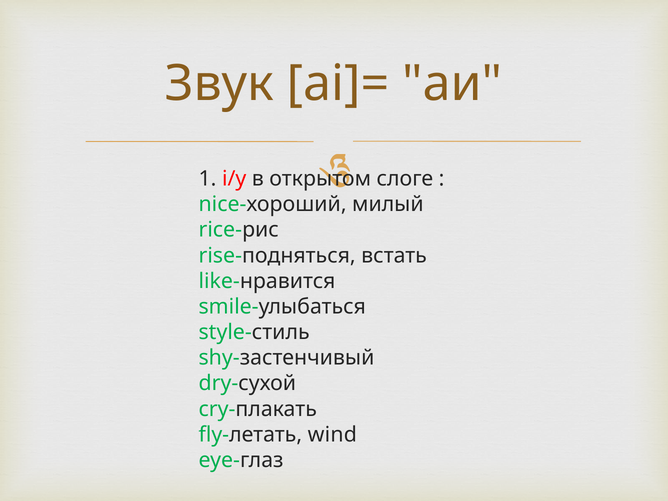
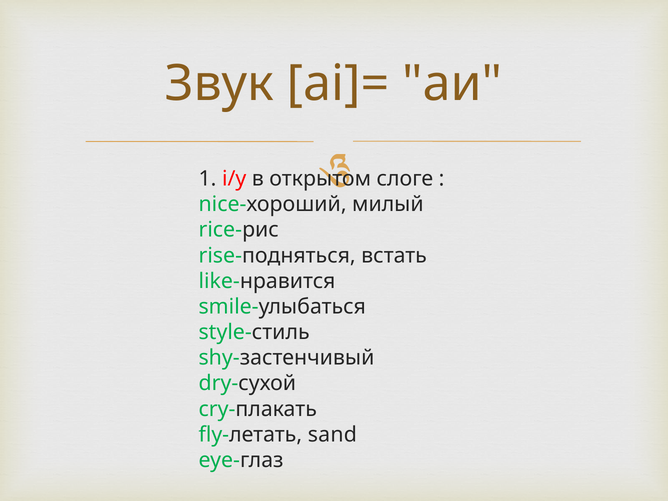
wind: wind -> sand
